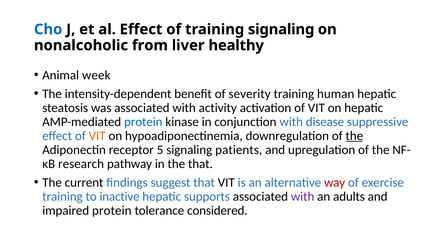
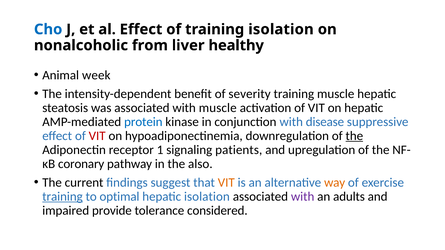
training signaling: signaling -> isolation
training human: human -> muscle
with activity: activity -> muscle
VIT at (97, 136) colour: orange -> red
5: 5 -> 1
research: research -> coronary
the that: that -> also
VIT at (226, 183) colour: black -> orange
way colour: red -> orange
training at (62, 197) underline: none -> present
inactive: inactive -> optimal
hepatic supports: supports -> isolation
impaired protein: protein -> provide
